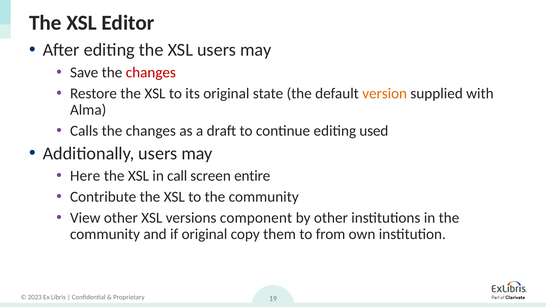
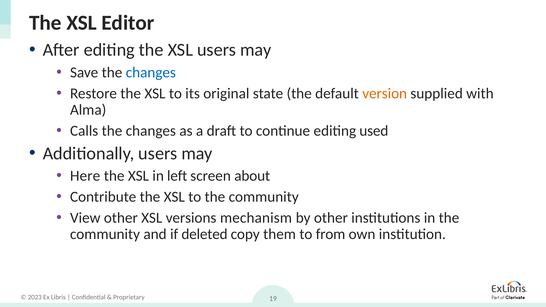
changes at (151, 73) colour: red -> blue
call: call -> left
entire: entire -> about
component: component -> mechanism
if original: original -> deleted
